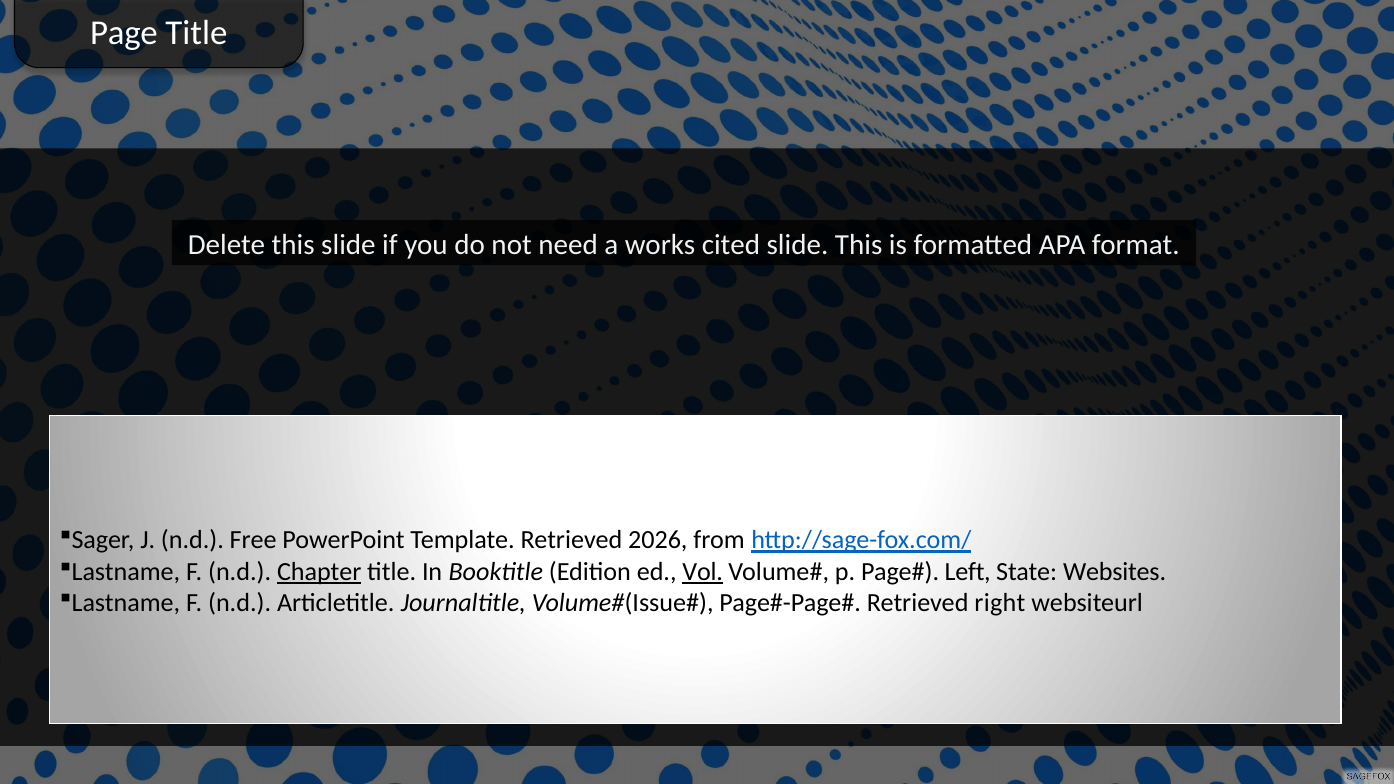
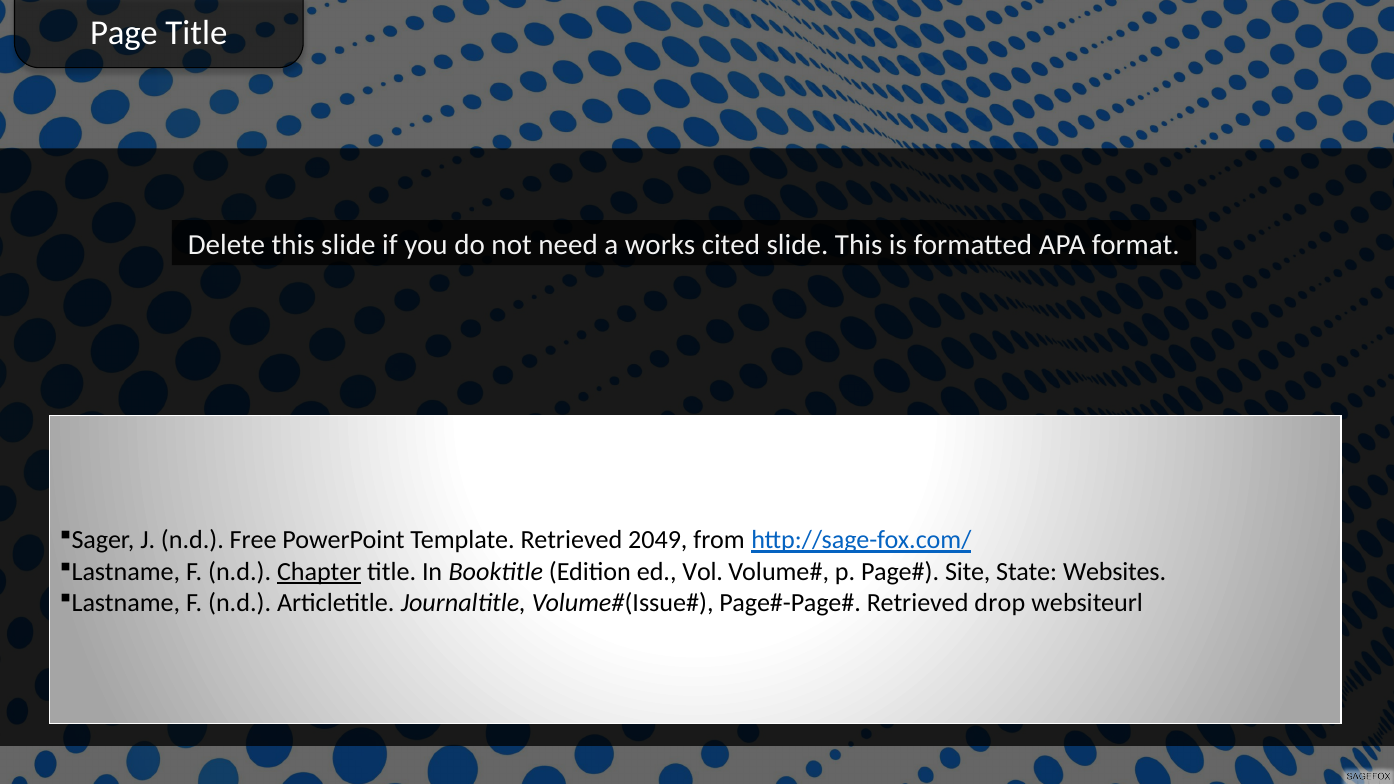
2026: 2026 -> 2049
Vol underline: present -> none
Left: Left -> Site
right: right -> drop
